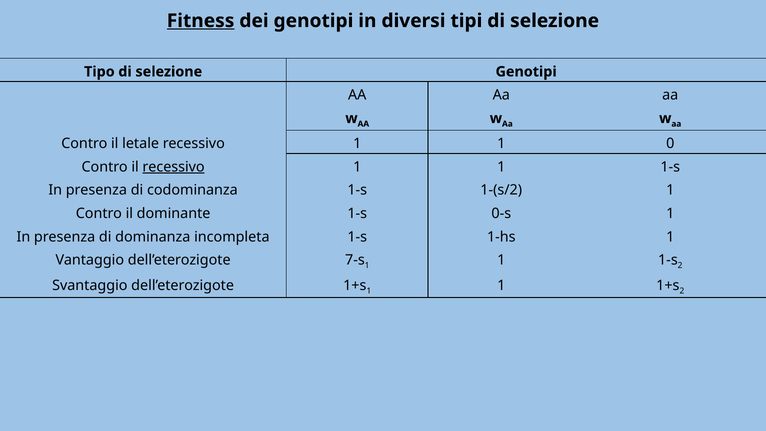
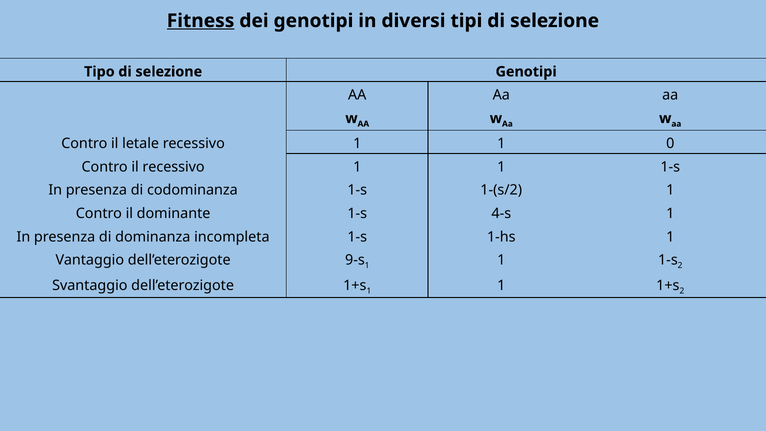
recessivo at (174, 167) underline: present -> none
0-s: 0-s -> 4-s
7-s: 7-s -> 9-s
